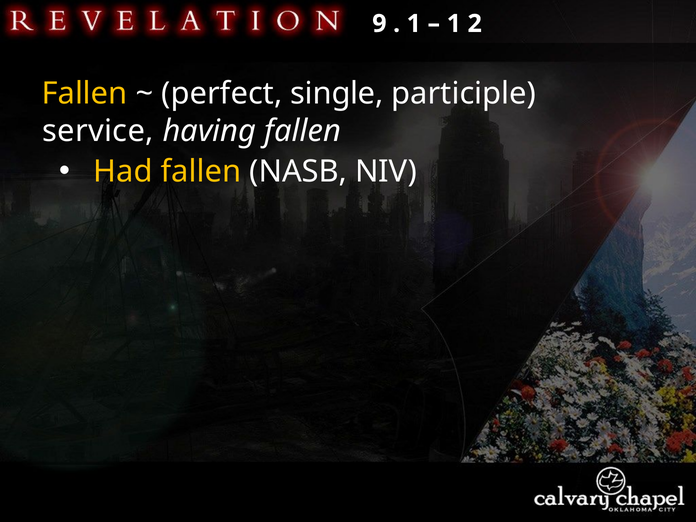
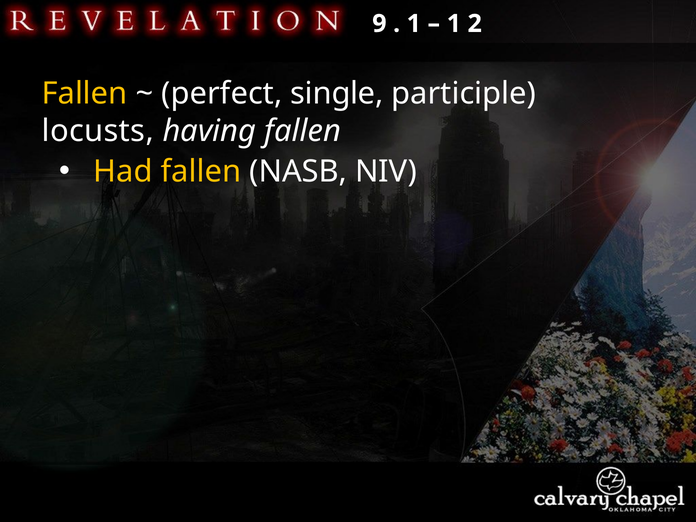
service: service -> locusts
